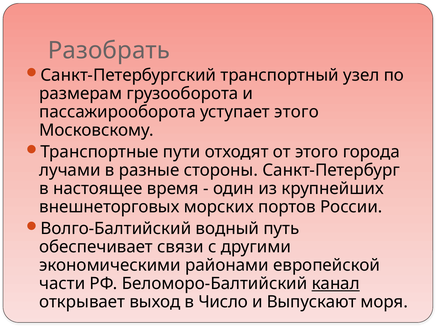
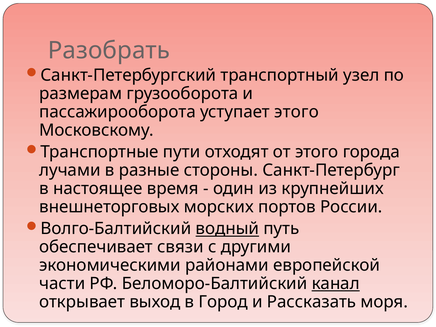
водный underline: none -> present
Число: Число -> Город
Выпускают: Выпускают -> Рассказать
